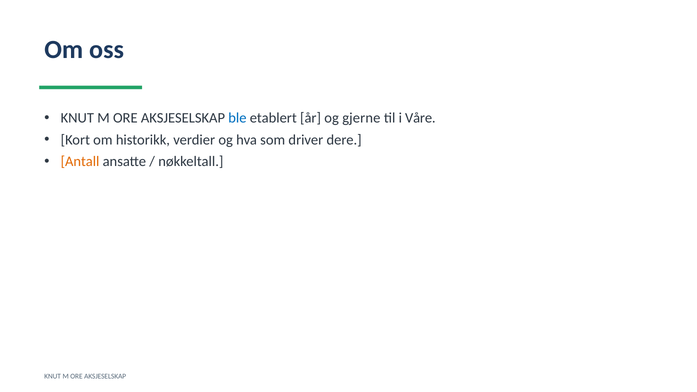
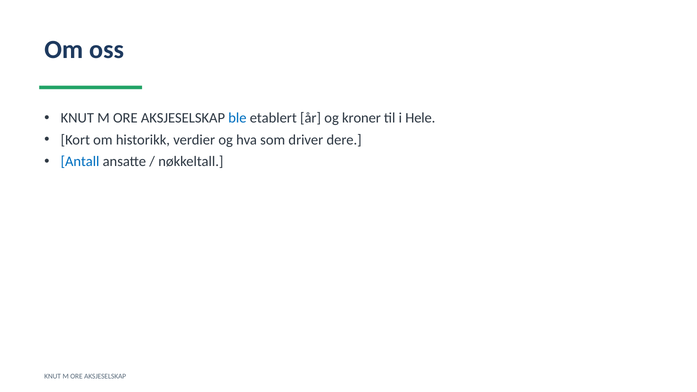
gjerne: gjerne -> kroner
Våre: Våre -> Hele
Antall colour: orange -> blue
